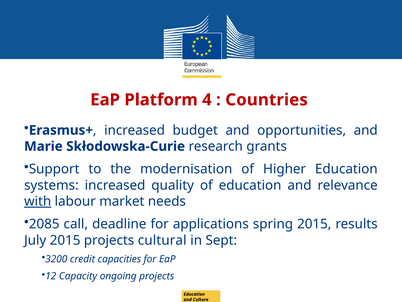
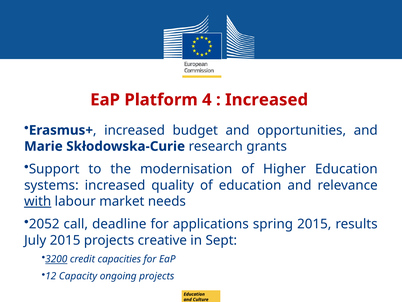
Countries at (267, 100): Countries -> Increased
2085: 2085 -> 2052
cultural: cultural -> creative
3200 underline: none -> present
